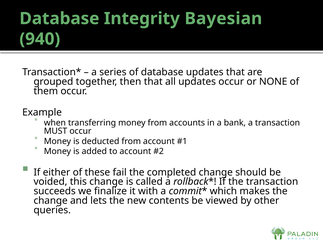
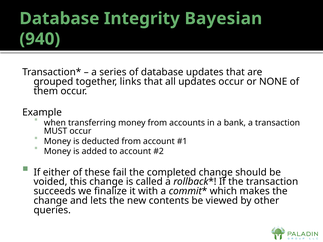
then: then -> links
